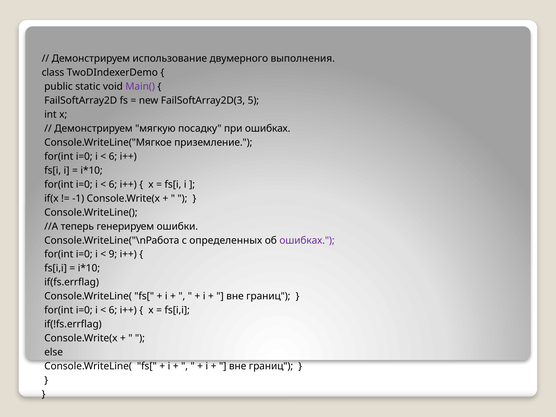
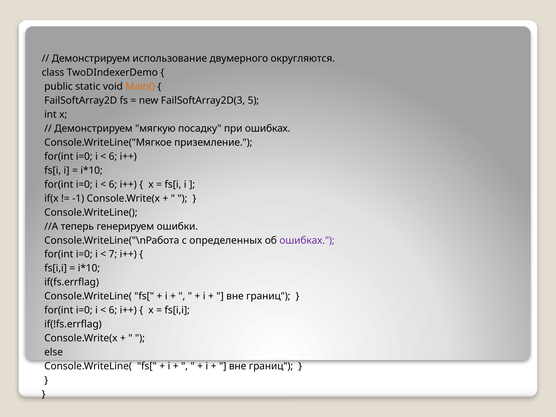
выполнения: выполнения -> округляются
Main( colour: purple -> orange
9: 9 -> 7
